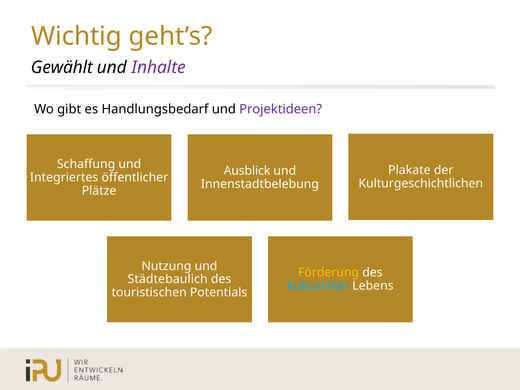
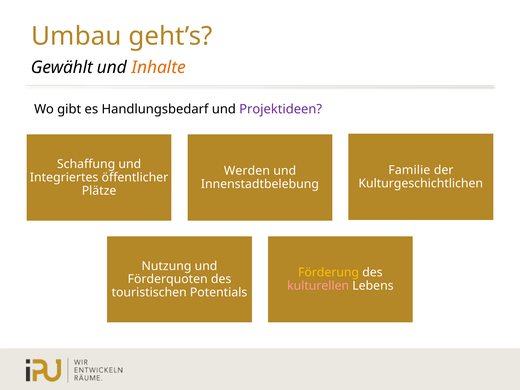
Wichtig: Wichtig -> Umbau
Inhalte colour: purple -> orange
Plakate: Plakate -> Familie
Ausblick: Ausblick -> Werden
Städtebaulich: Städtebaulich -> Förderquoten
kulturellen colour: light blue -> pink
